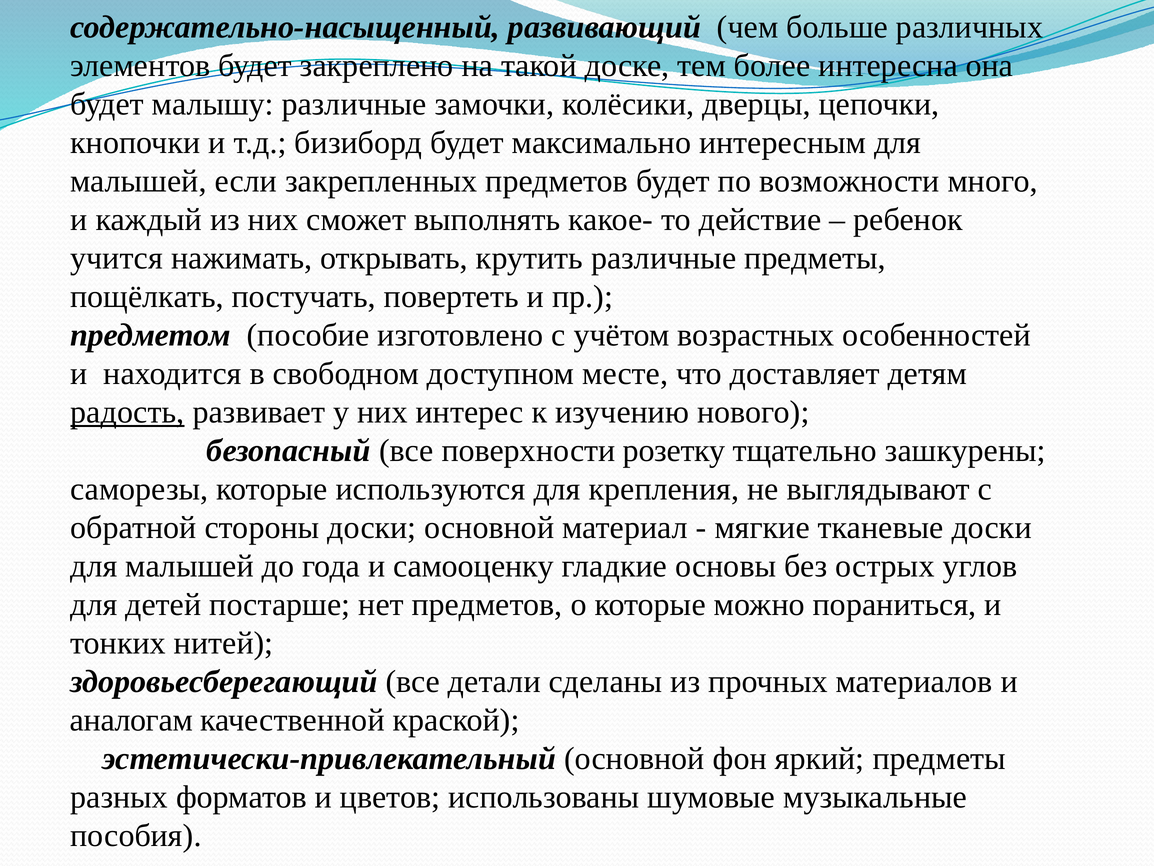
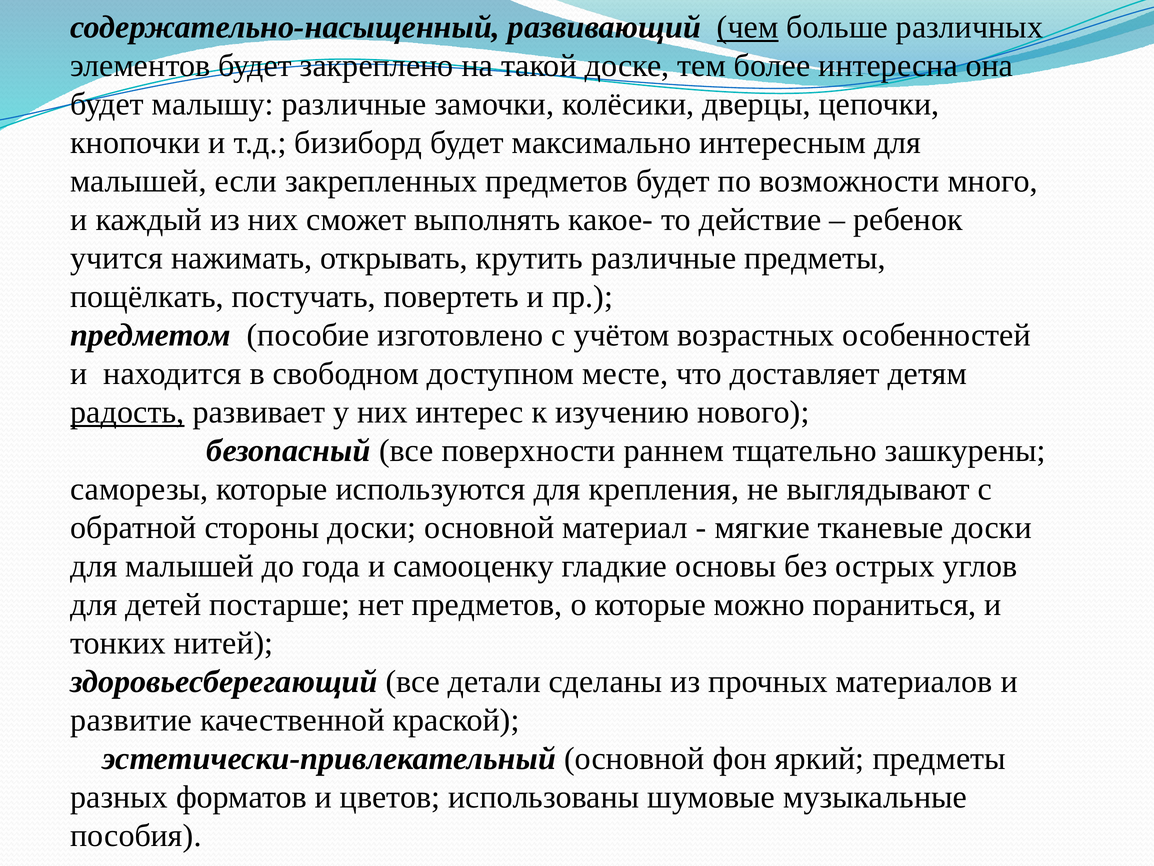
чем underline: none -> present
розетку: розетку -> раннем
аналогам: аналогам -> развитие
